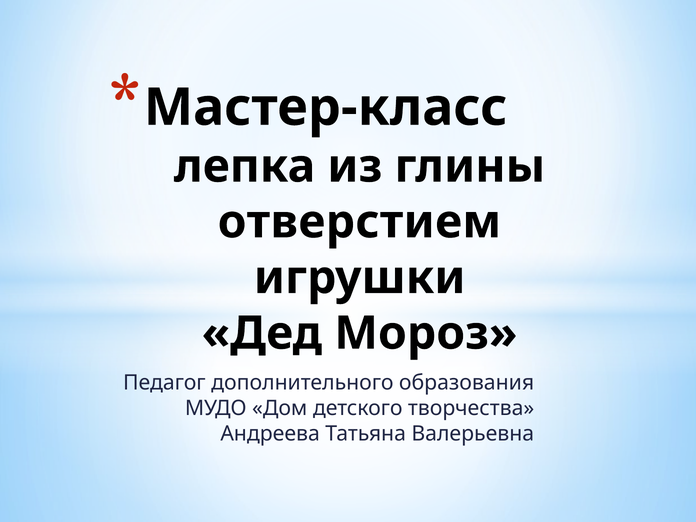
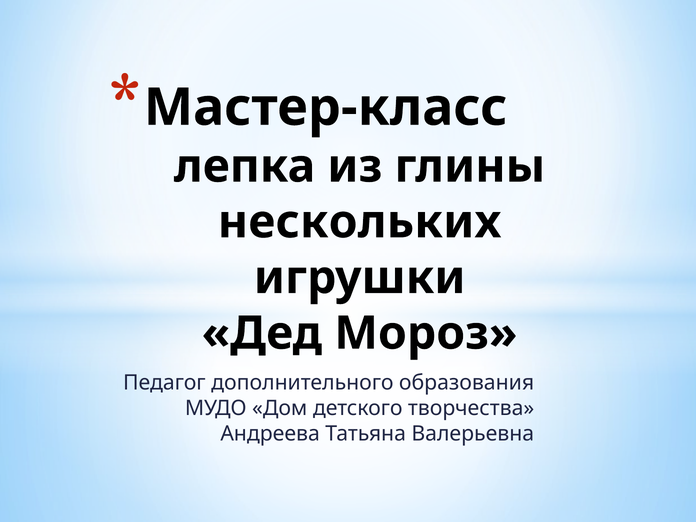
отверстием: отверстием -> нескольких
